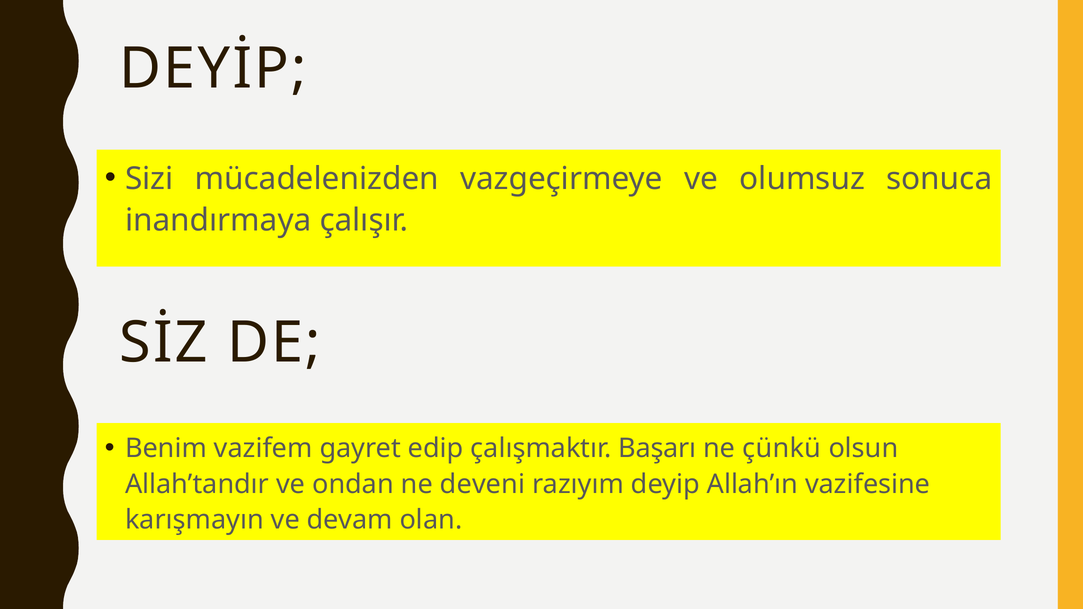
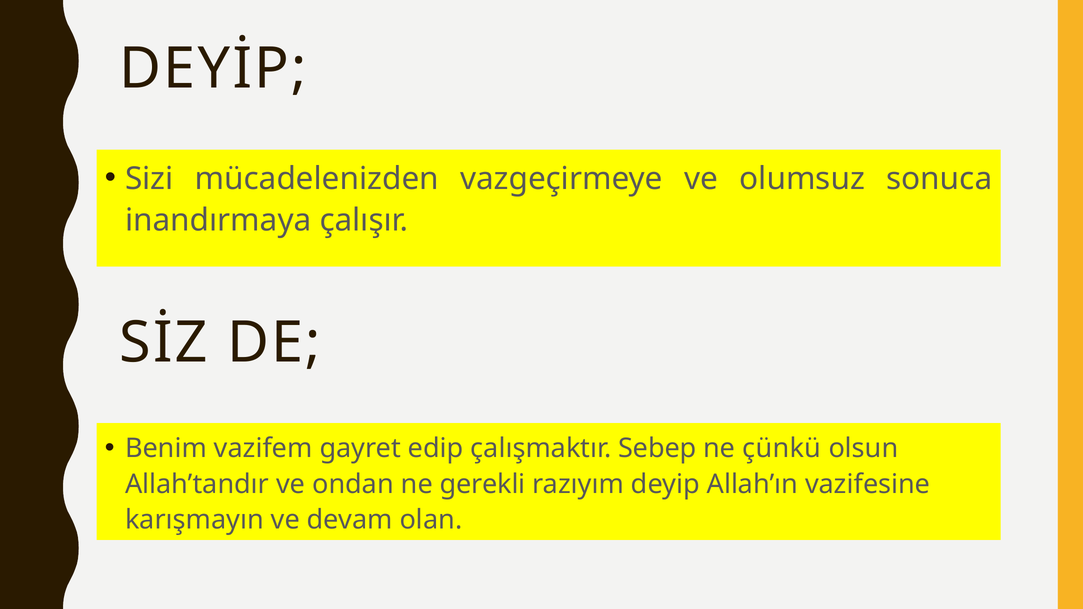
Başarı: Başarı -> Sebep
deveni: deveni -> gerekli
